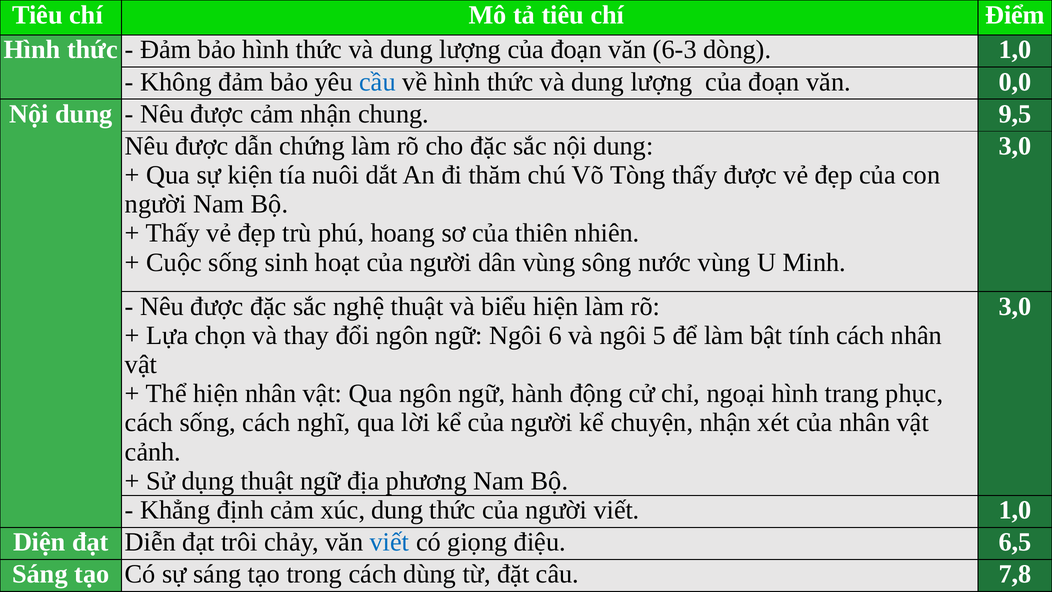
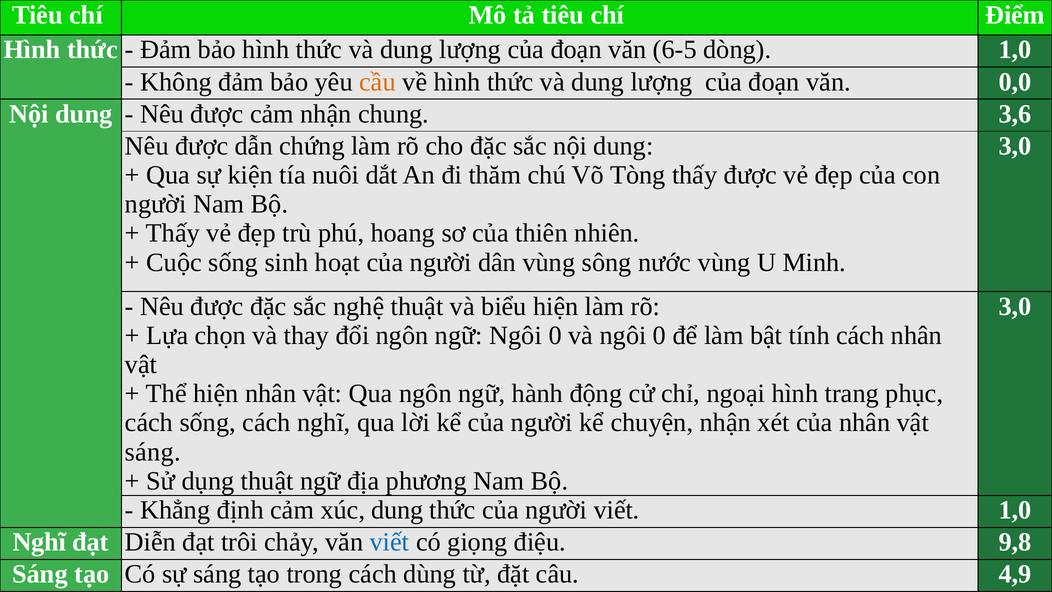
6-3: 6-3 -> 6-5
cầu colour: blue -> orange
9,5: 9,5 -> 3,6
ngữ Ngôi 6: 6 -> 0
và ngôi 5: 5 -> 0
cảnh at (153, 452): cảnh -> sáng
Diện at (39, 542): Diện -> Nghĩ
6,5: 6,5 -> 9,8
7,8: 7,8 -> 4,9
